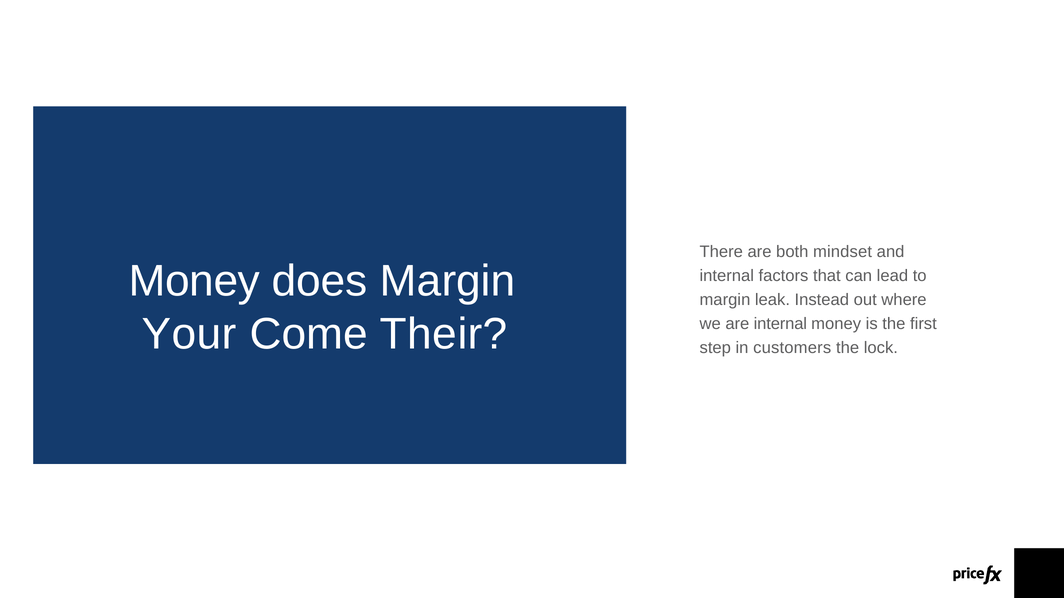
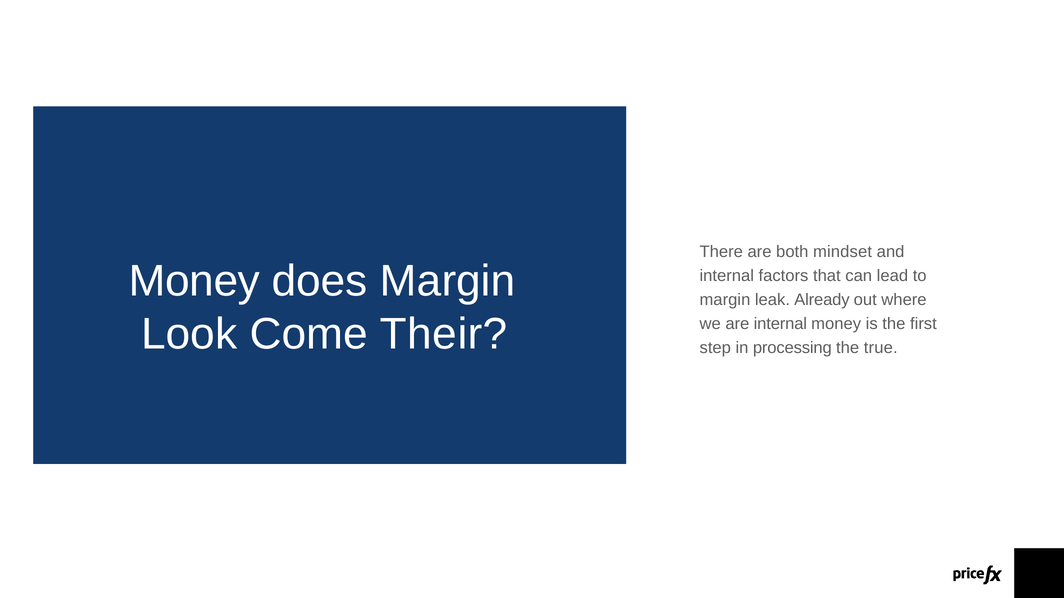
Instead: Instead -> Already
Your: Your -> Look
customers: customers -> processing
lock: lock -> true
